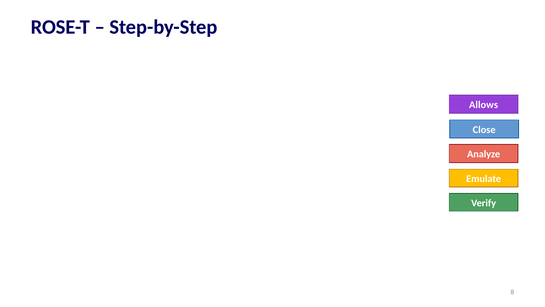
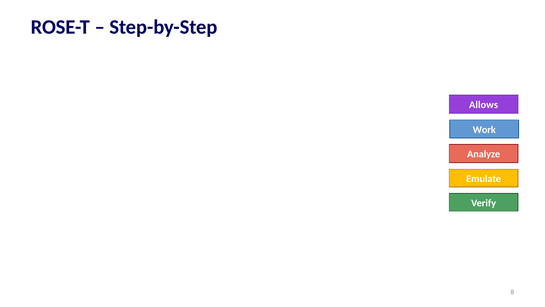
Close: Close -> Work
